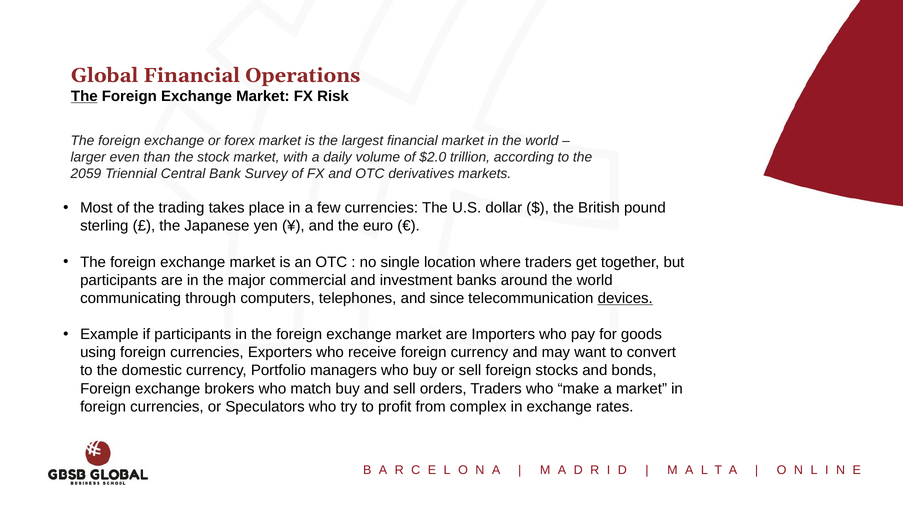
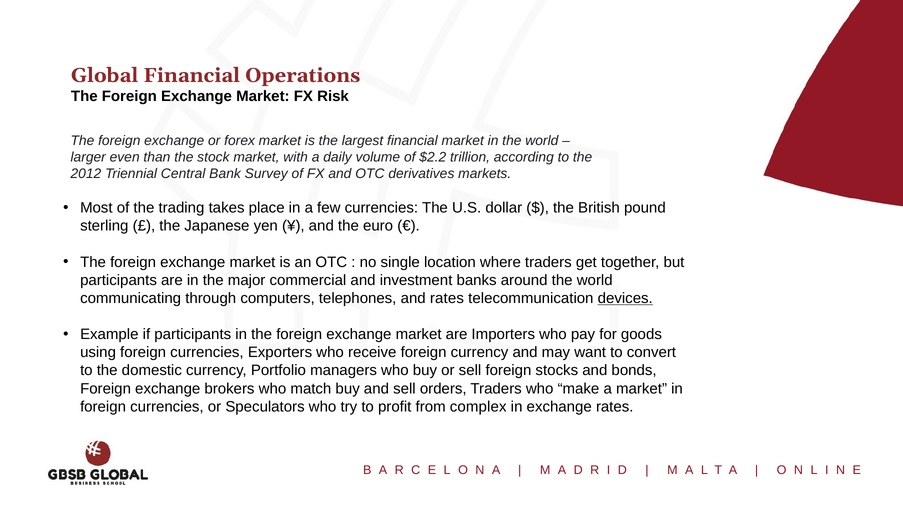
The at (84, 96) underline: present -> none
$2.0: $2.0 -> $2.2
2059: 2059 -> 2012
and since: since -> rates
